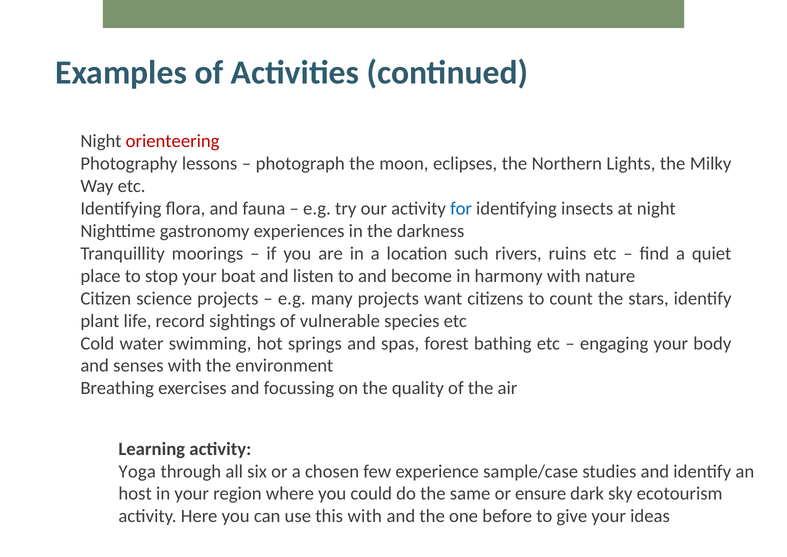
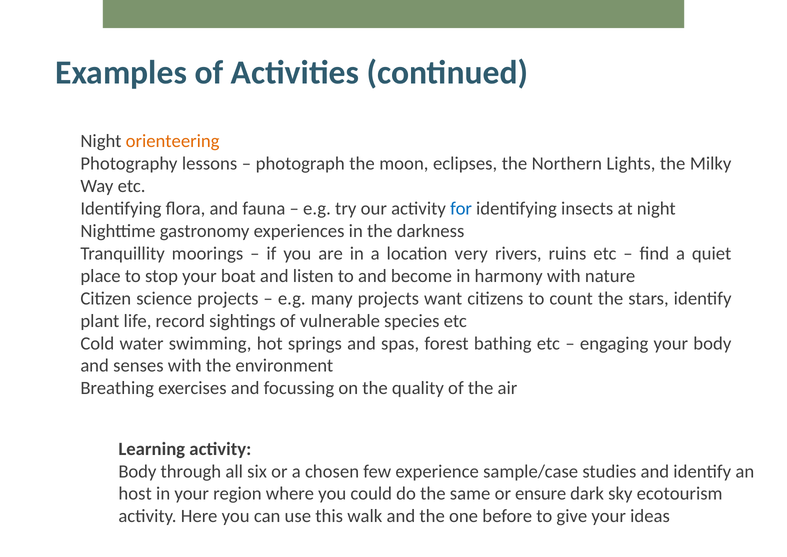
orienteering colour: red -> orange
such: such -> very
Yoga at (137, 471): Yoga -> Body
this with: with -> walk
